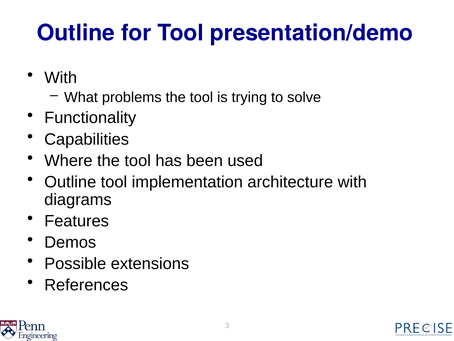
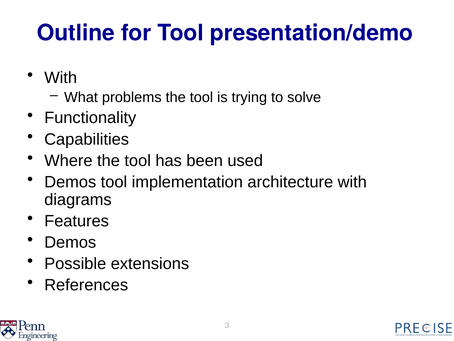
Outline at (70, 182): Outline -> Demos
